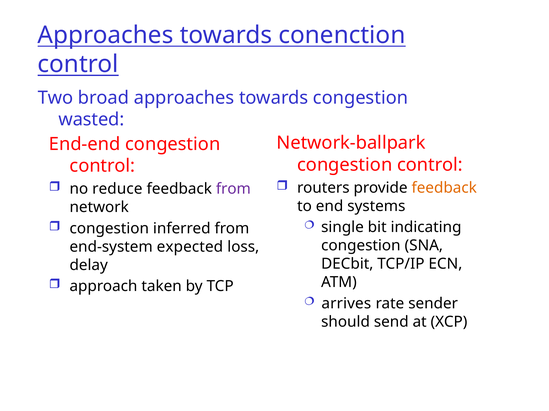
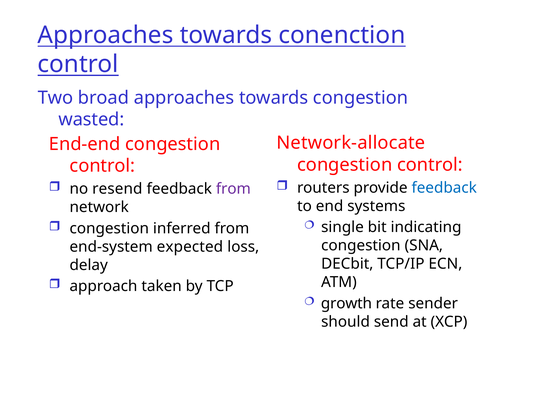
Network-ballpark: Network-ballpark -> Network-allocate
feedback at (444, 188) colour: orange -> blue
reduce: reduce -> resend
arrives: arrives -> growth
